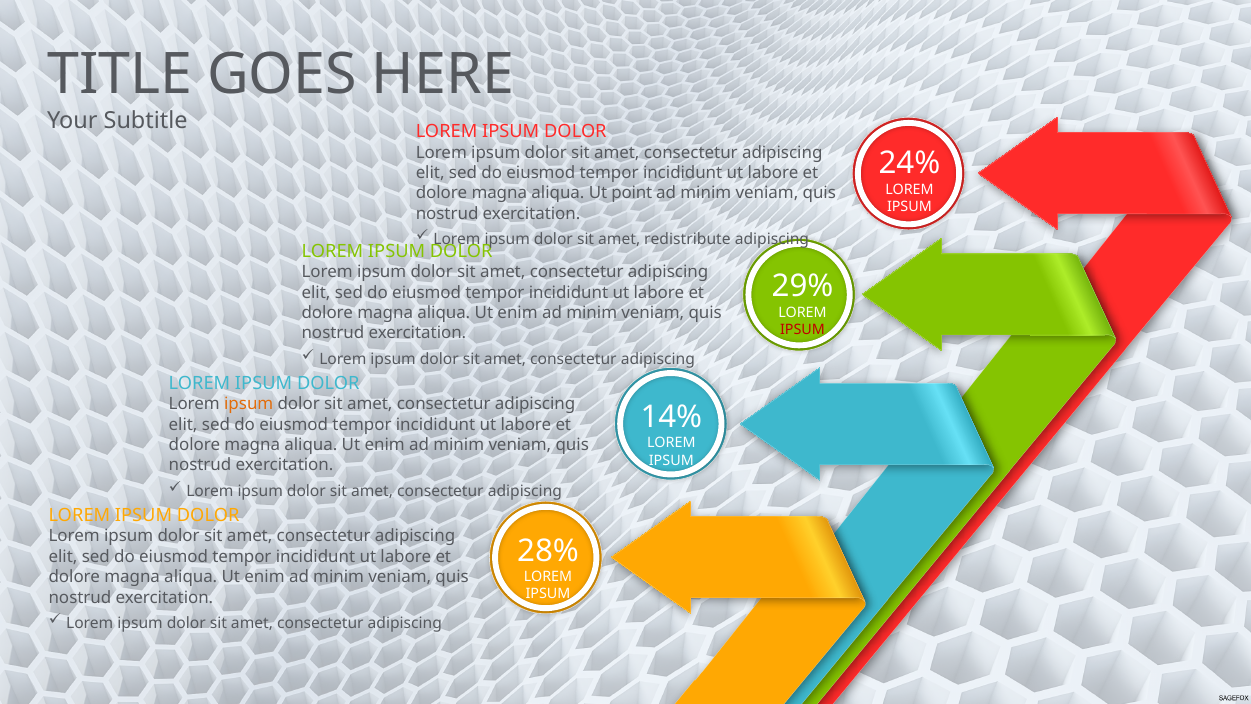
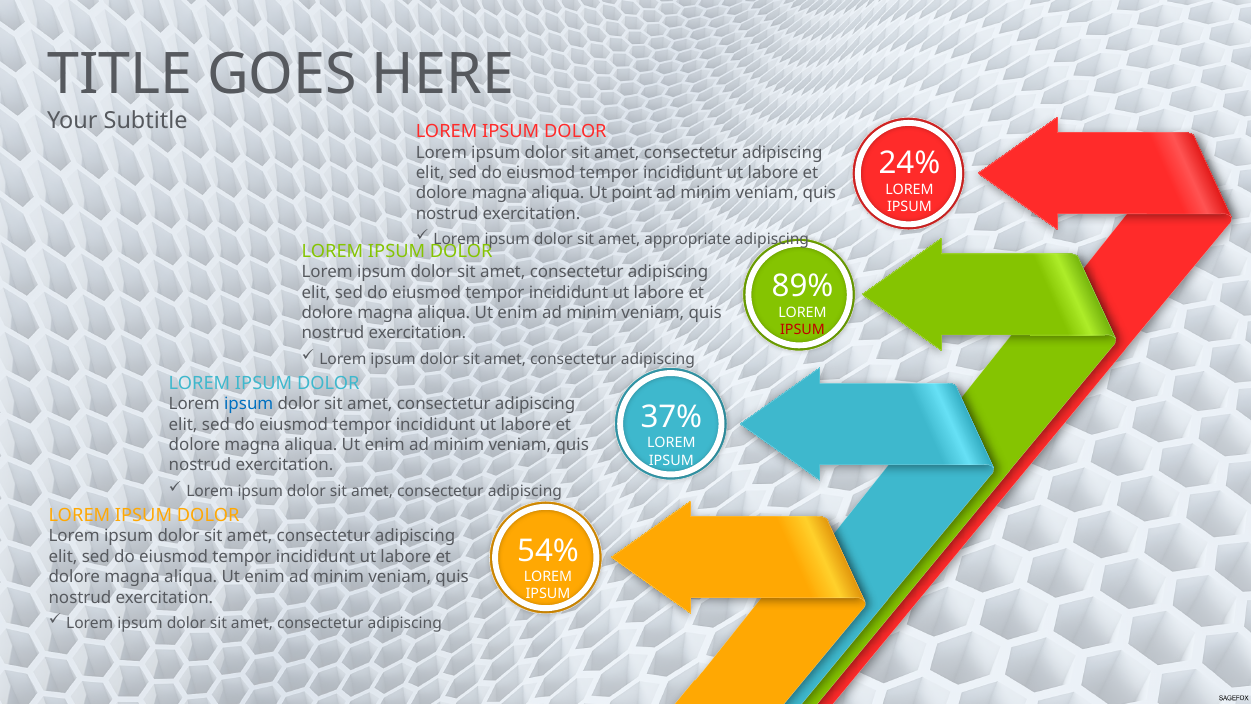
redistribute: redistribute -> appropriate
29%: 29% -> 89%
ipsum at (249, 404) colour: orange -> blue
14%: 14% -> 37%
28%: 28% -> 54%
